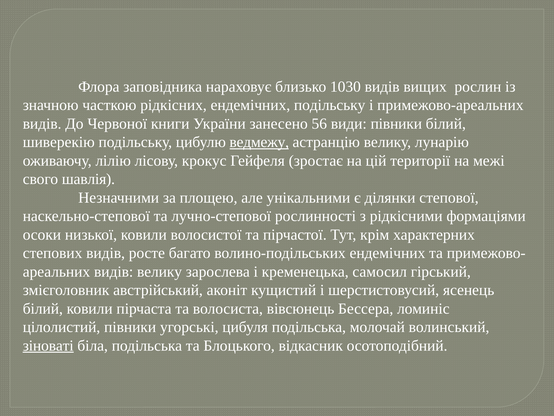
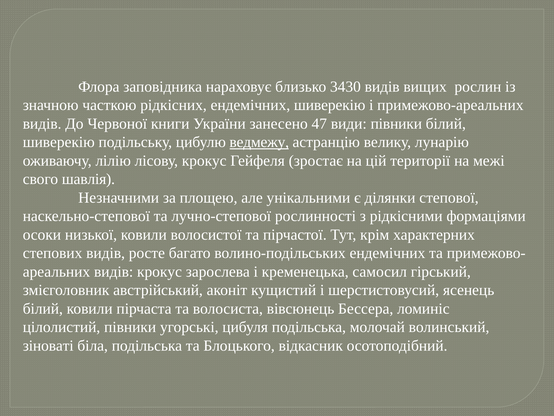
1030: 1030 -> 3430
ендемічних подільську: подільську -> шиверекію
56: 56 -> 47
видів велику: велику -> крокус
зіноваті underline: present -> none
